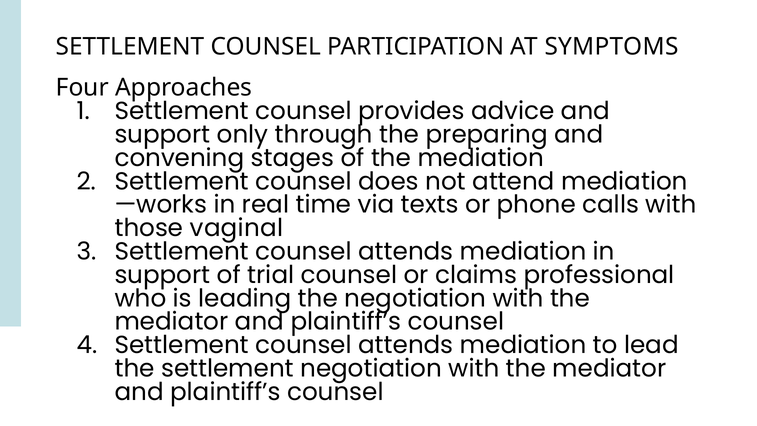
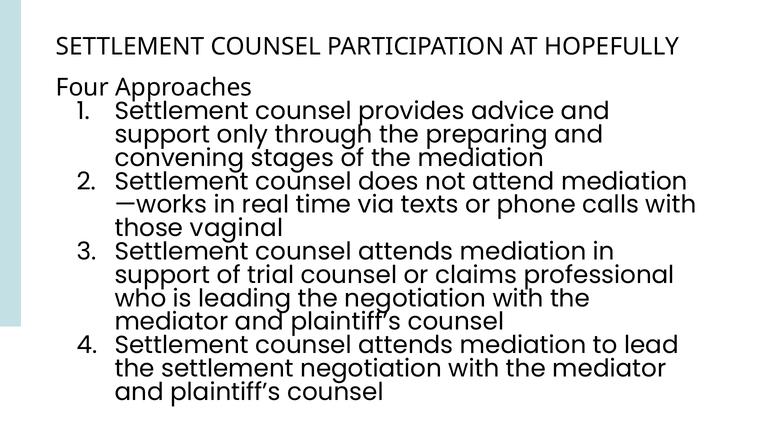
SYMPTOMS: SYMPTOMS -> HOPEFULLY
